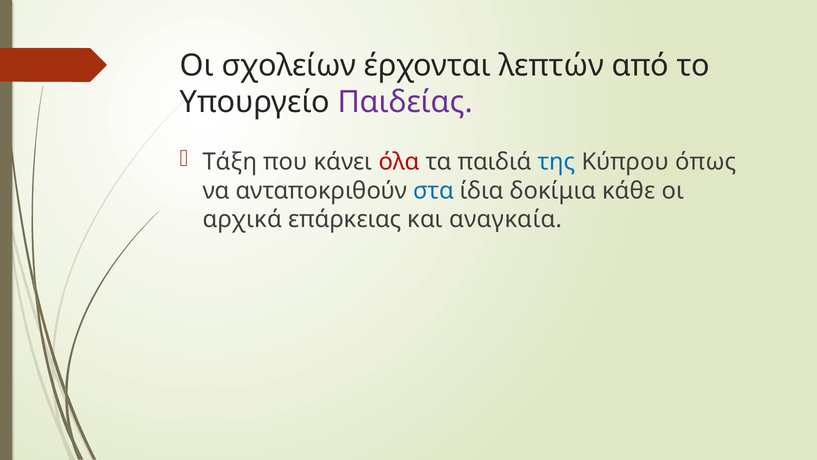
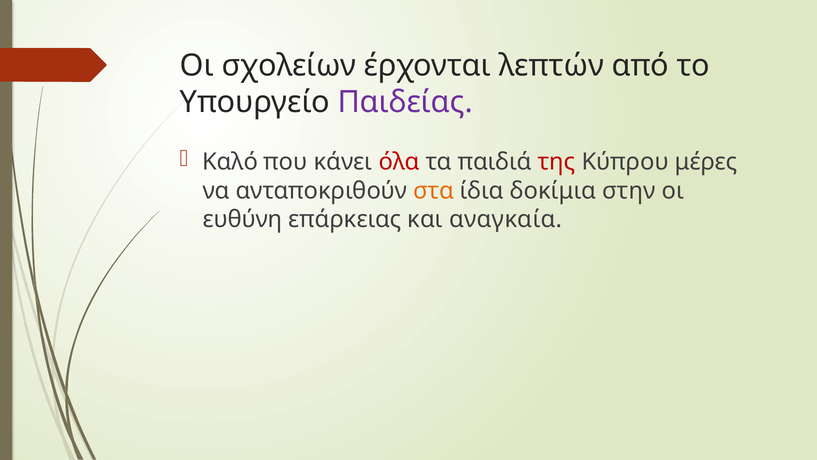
Τάξη: Τάξη -> Καλό
της colour: blue -> red
όπως: όπως -> μέρες
στα colour: blue -> orange
κάθε: κάθε -> στην
αρχικά: αρχικά -> ευθύνη
